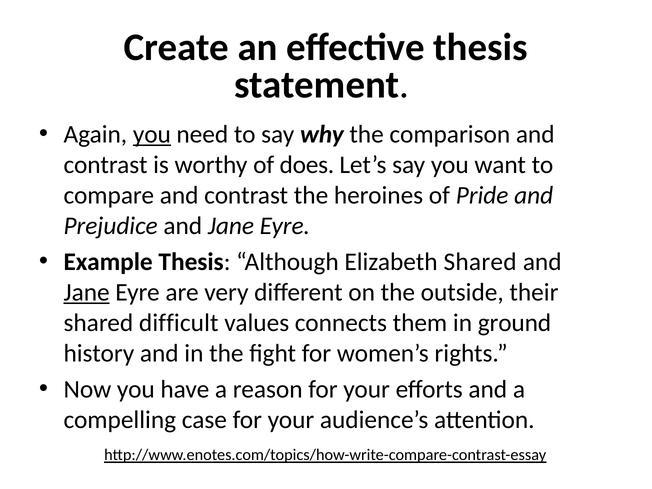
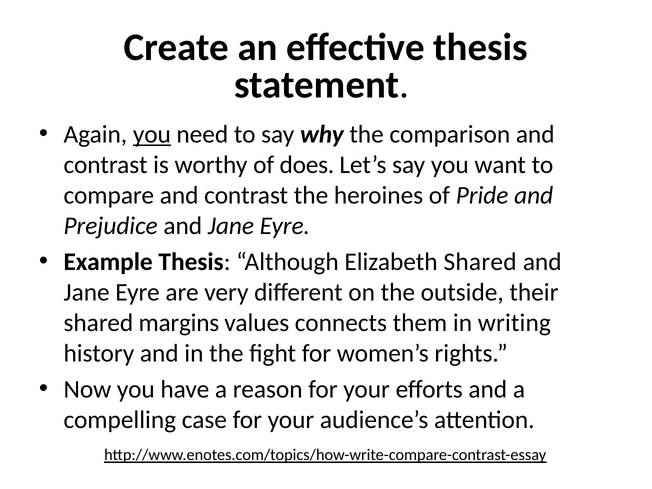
Jane at (87, 292) underline: present -> none
difficult: difficult -> margins
ground: ground -> writing
